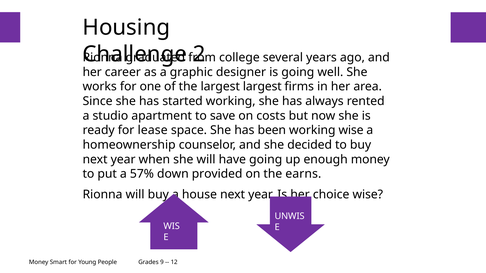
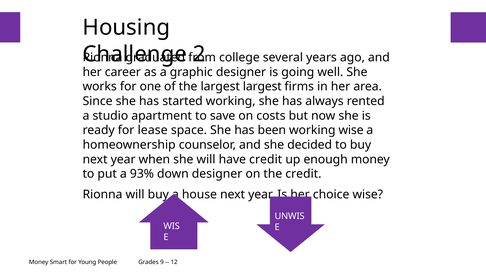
have going: going -> credit
57%: 57% -> 93%
down provided: provided -> designer
the earns: earns -> credit
